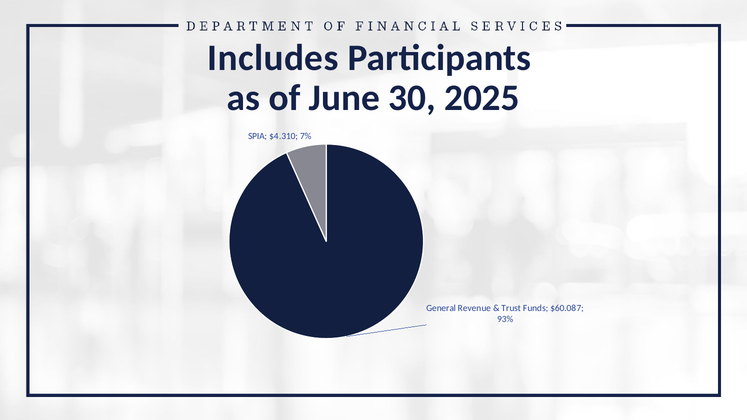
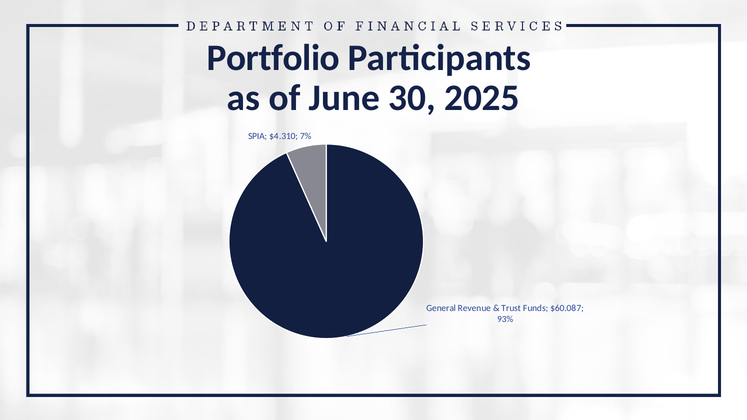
Includes: Includes -> Portfolio
